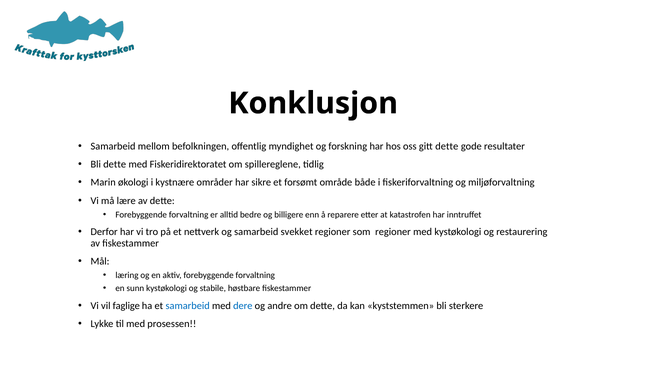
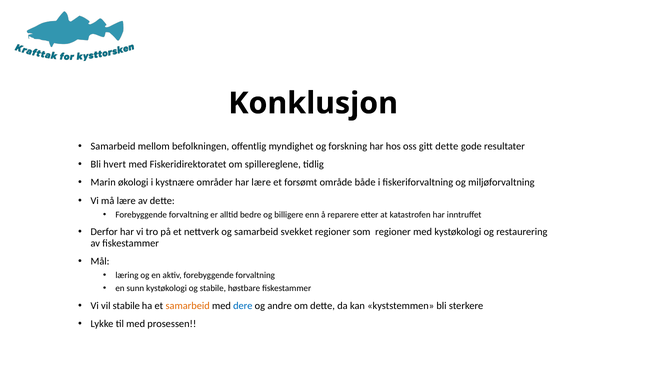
Bli dette: dette -> hvert
har sikre: sikre -> lære
vil faglige: faglige -> stabile
samarbeid at (188, 306) colour: blue -> orange
